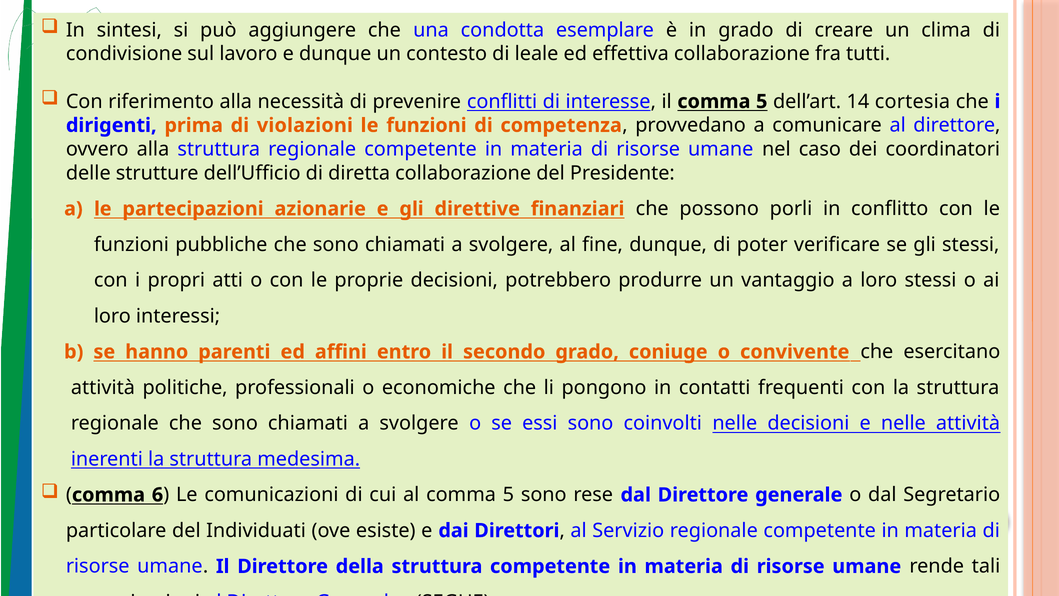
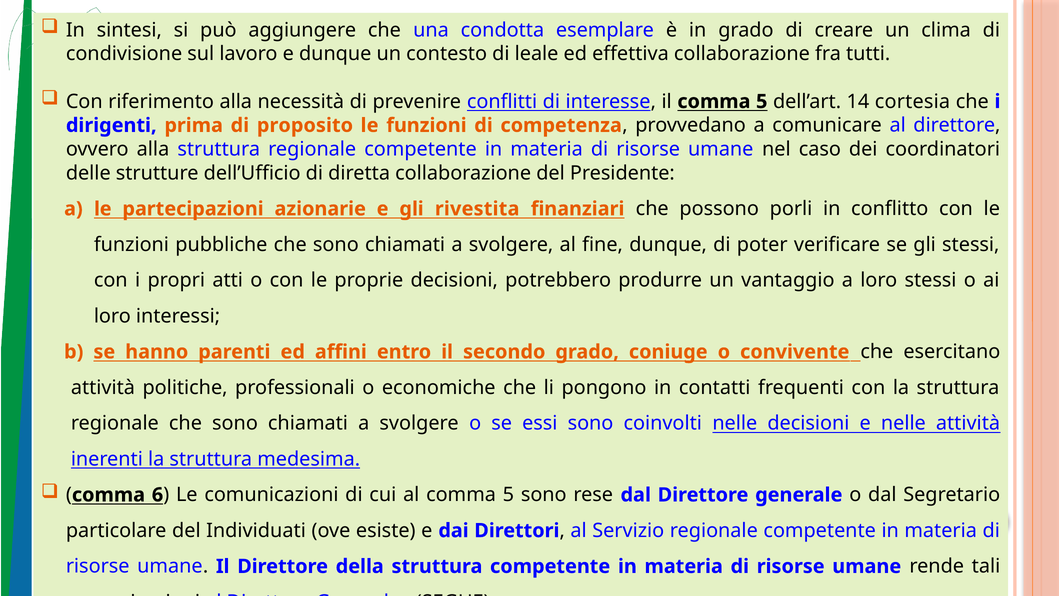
violazioni: violazioni -> proposito
direttive: direttive -> rivestita
